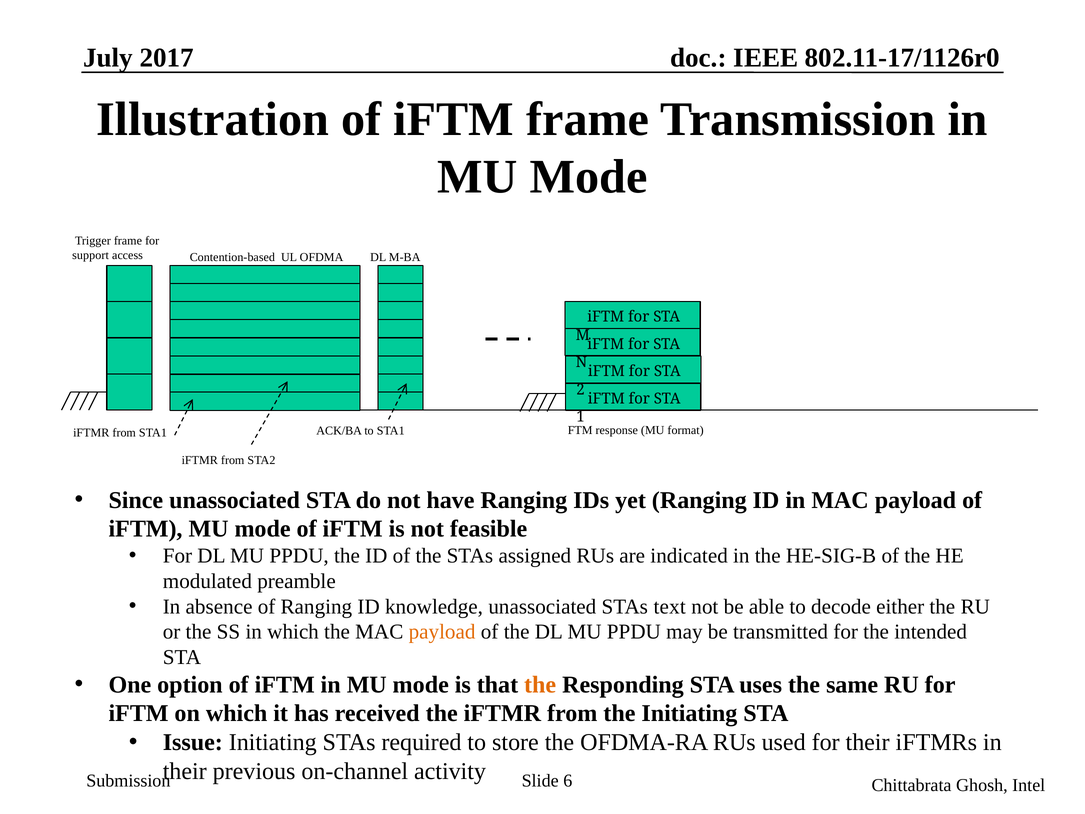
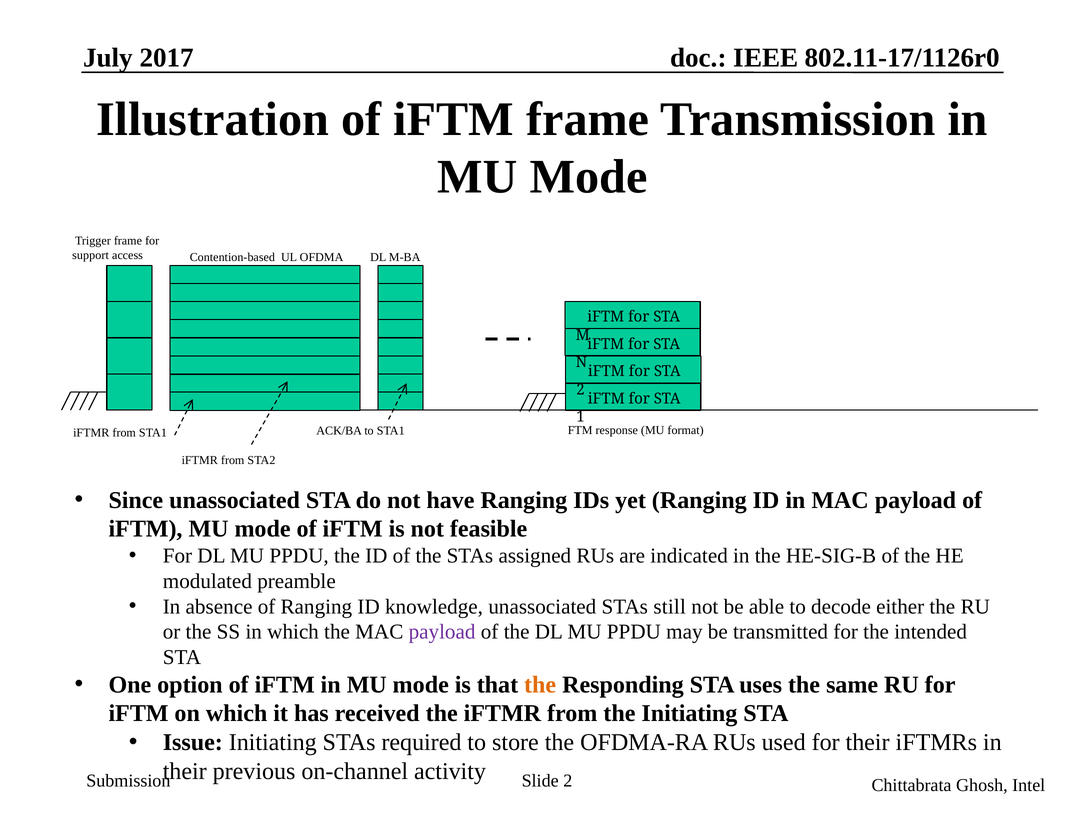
text: text -> still
payload at (442, 632) colour: orange -> purple
Slide 6: 6 -> 2
